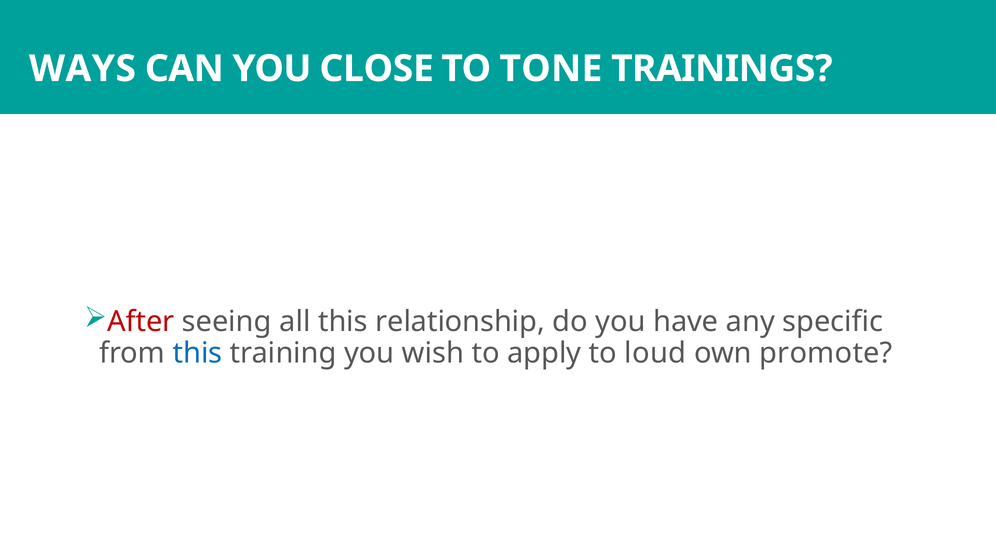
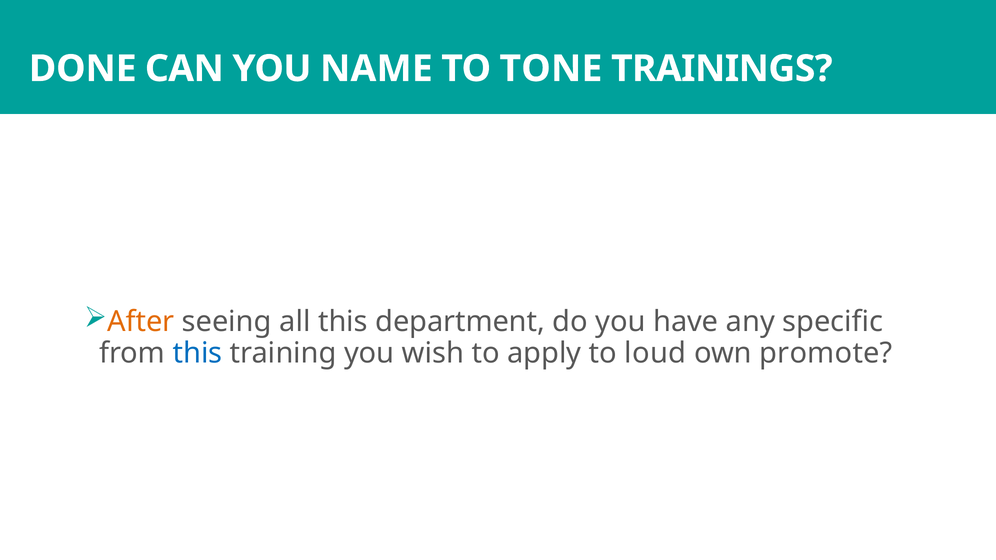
WAYS: WAYS -> DONE
CLOSE: CLOSE -> NAME
After colour: red -> orange
relationship: relationship -> department
